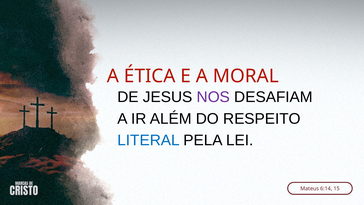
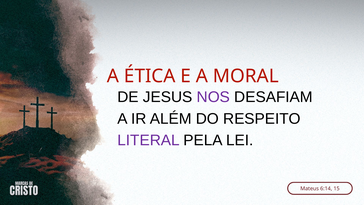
LITERAL colour: blue -> purple
